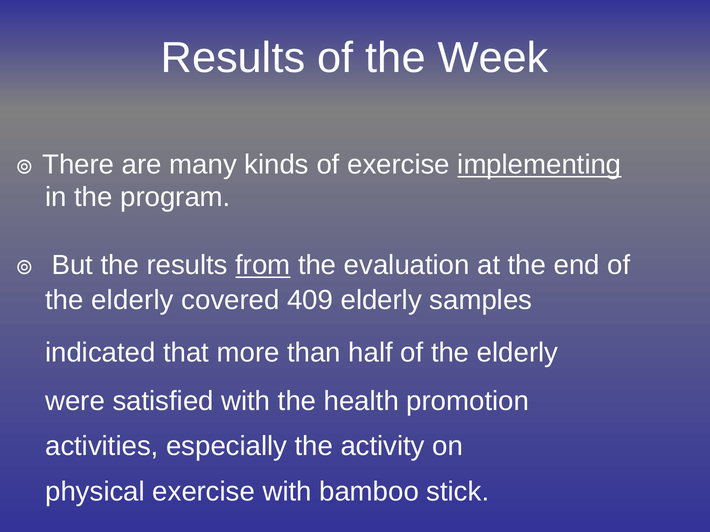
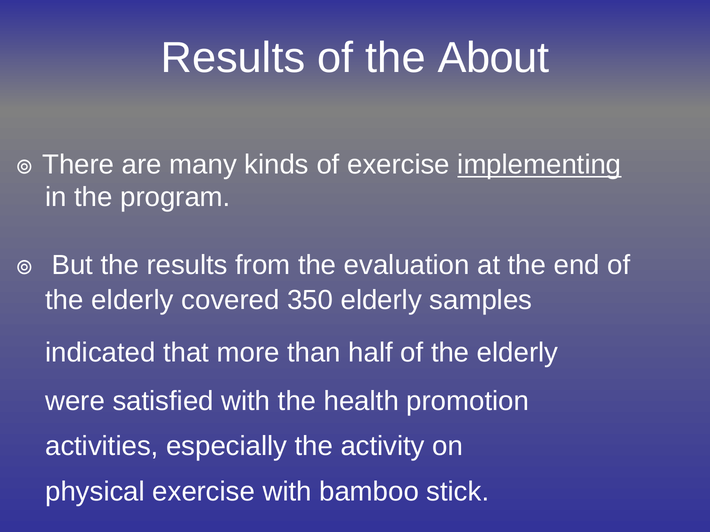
Week: Week -> About
from underline: present -> none
409: 409 -> 350
